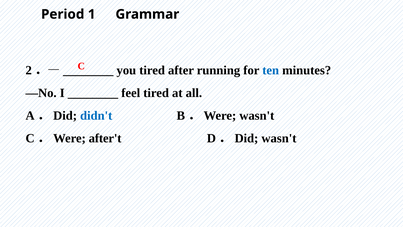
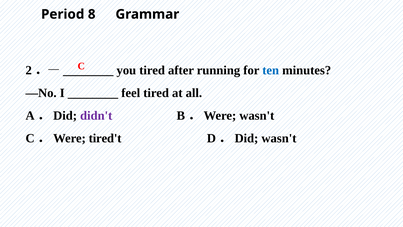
1: 1 -> 8
didn't colour: blue -> purple
after't: after't -> tired't
